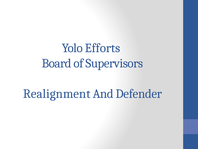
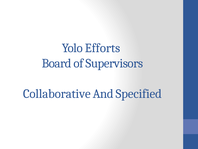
Realignment: Realignment -> Collaborative
Defender: Defender -> Specified
